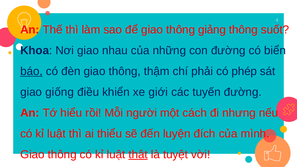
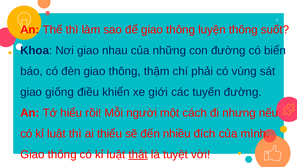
giảng: giảng -> luyện
báo underline: present -> none
phép: phép -> vùng
luyện: luyện -> nhiều
